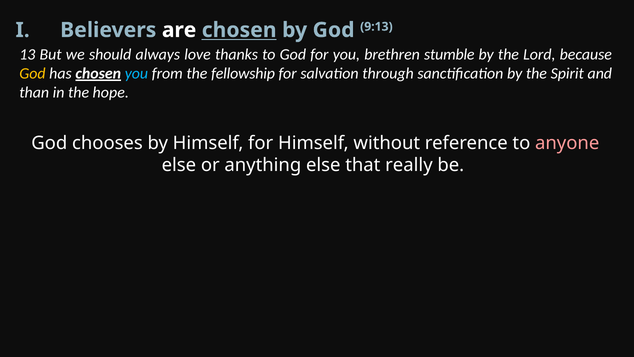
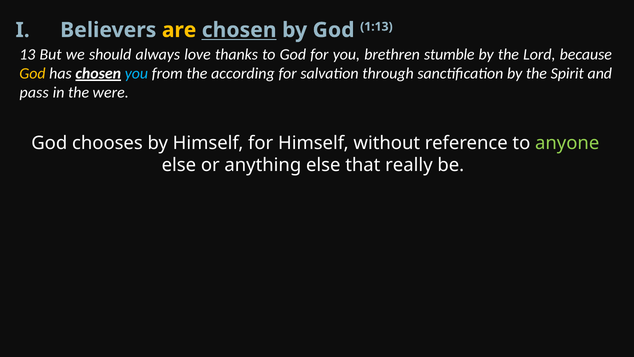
are colour: white -> yellow
9:13: 9:13 -> 1:13
fellowship: fellowship -> according
than: than -> pass
hope: hope -> were
anyone colour: pink -> light green
